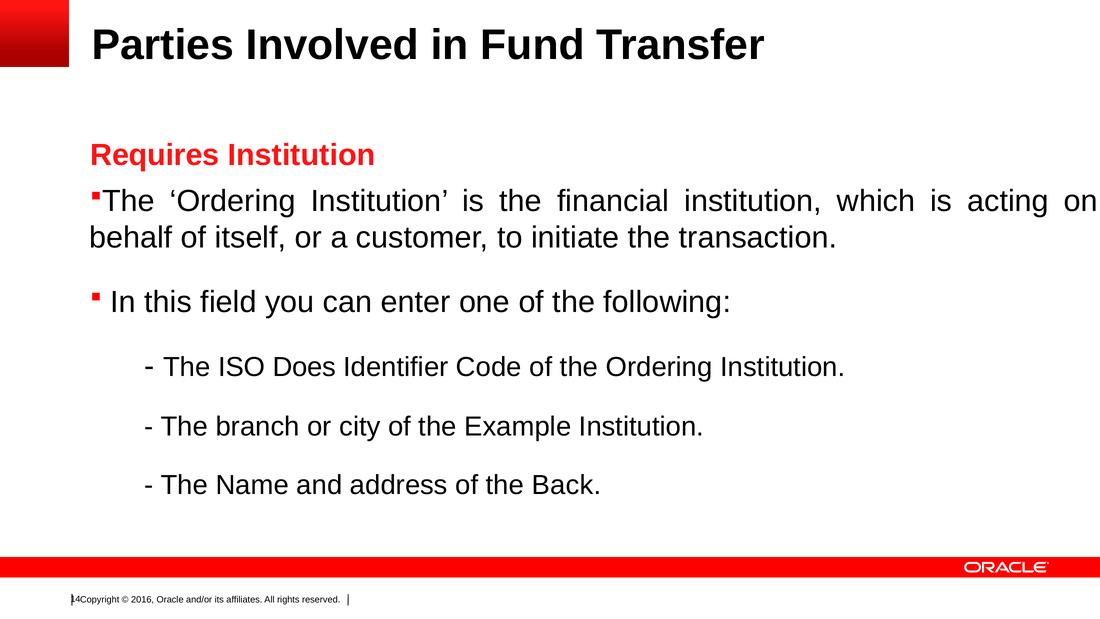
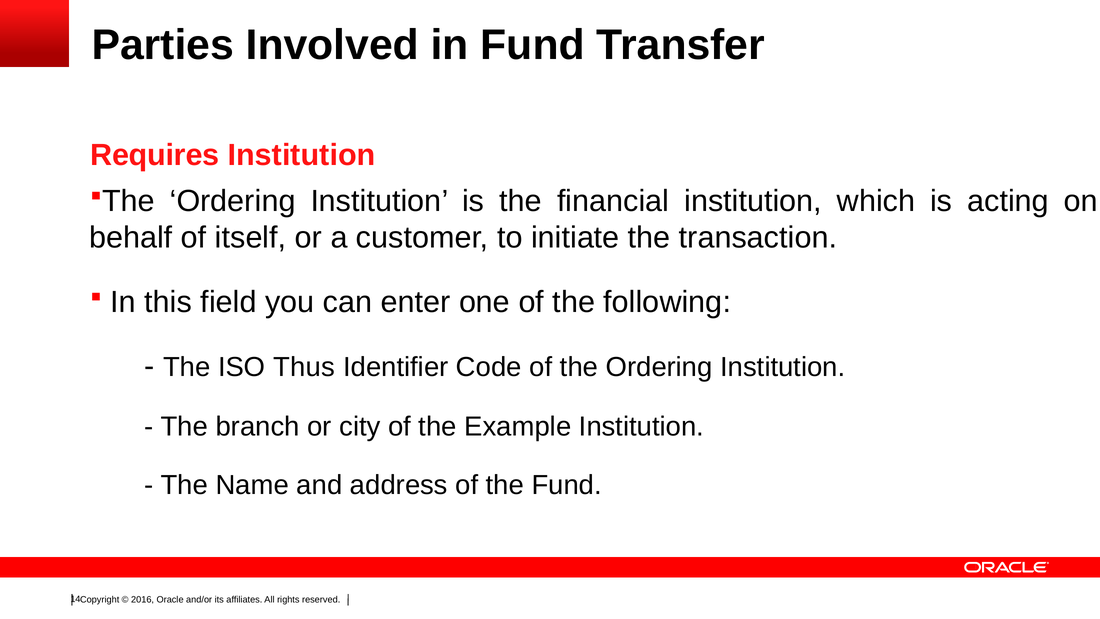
Does: Does -> Thus
the Back: Back -> Fund
